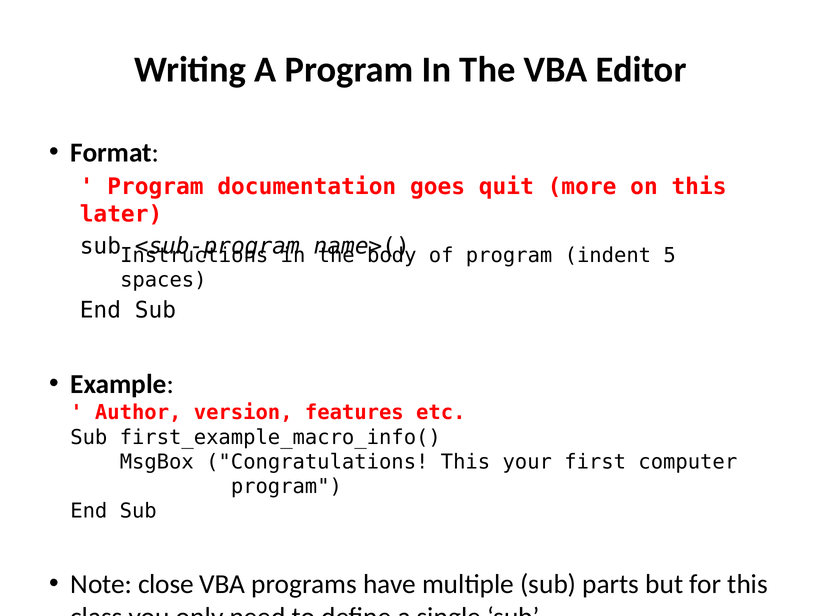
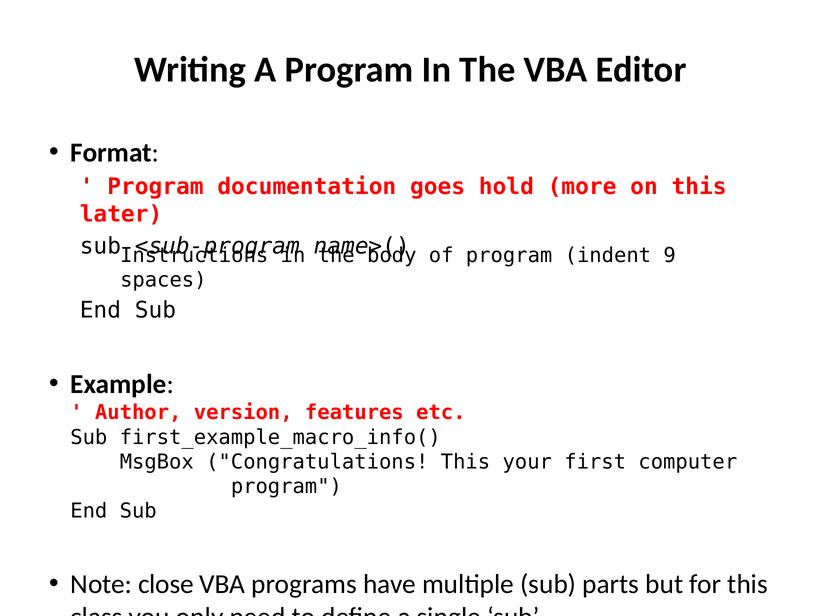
quit: quit -> hold
5: 5 -> 9
